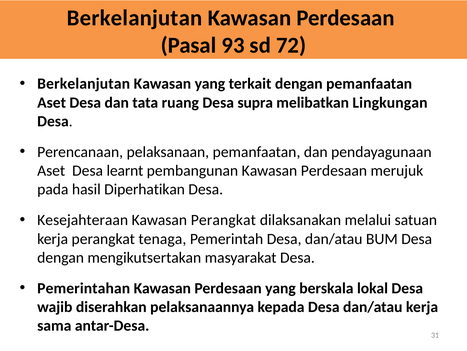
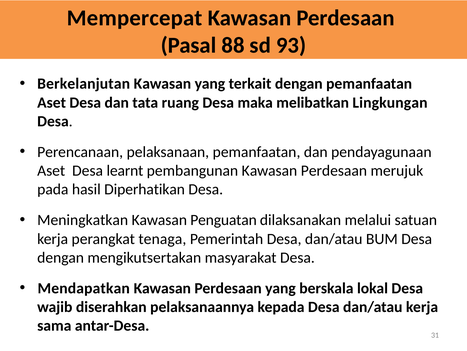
Berkelanjutan at (135, 18): Berkelanjutan -> Mempercepat
93: 93 -> 88
72: 72 -> 93
supra: supra -> maka
Kesejahteraan: Kesejahteraan -> Meningkatkan
Kawasan Perangkat: Perangkat -> Penguatan
Pemerintahan: Pemerintahan -> Mendapatkan
